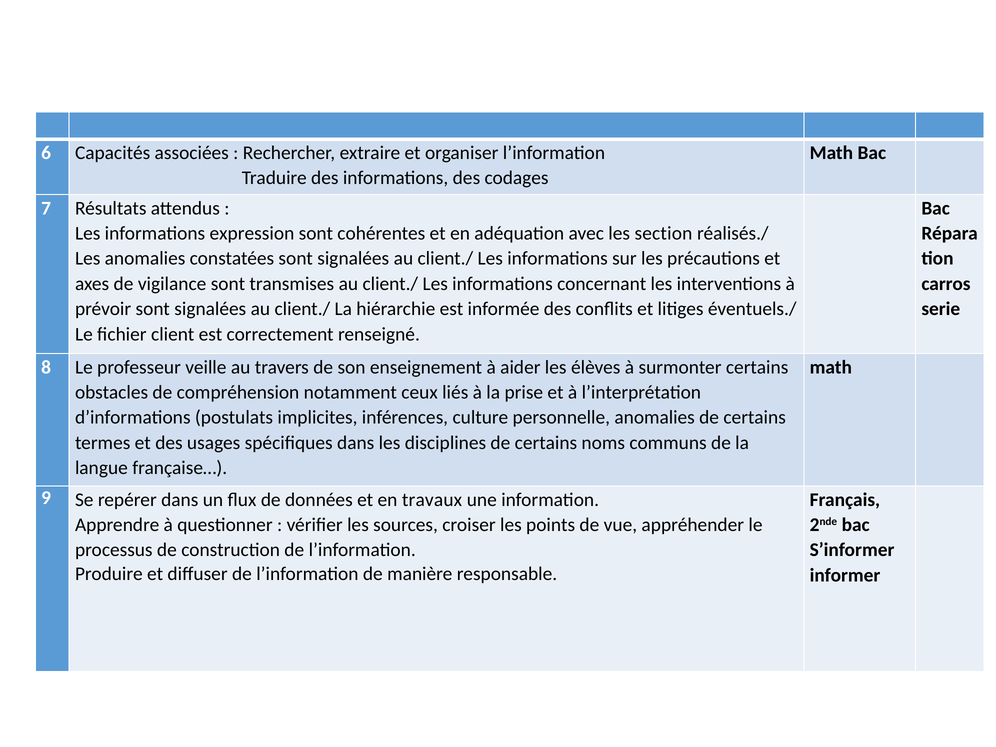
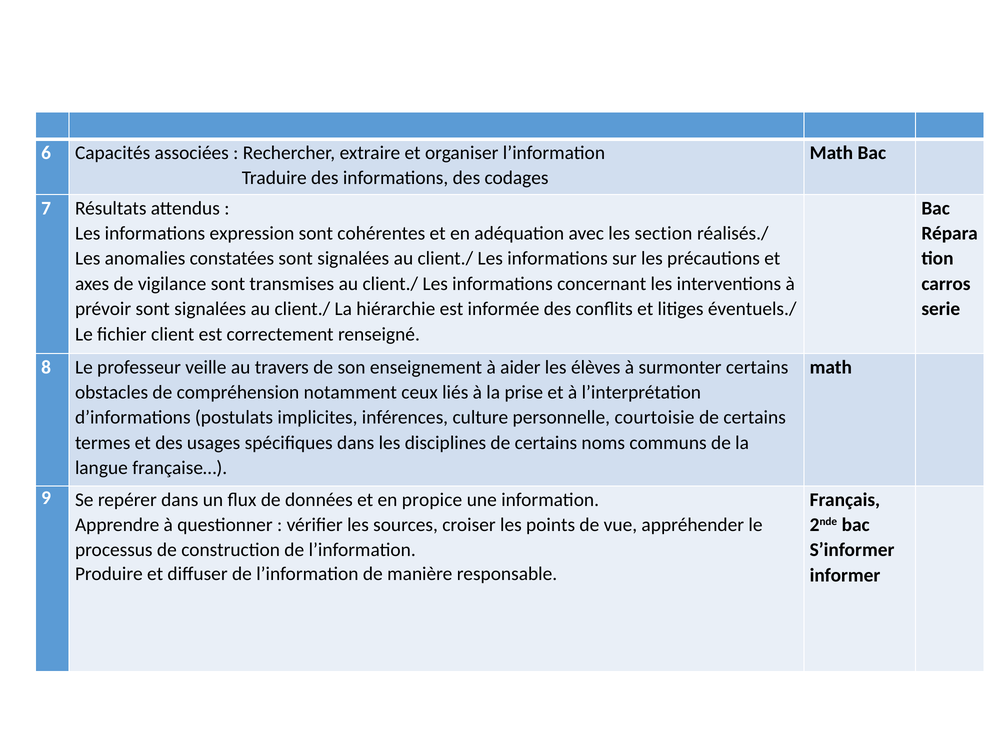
personnelle anomalies: anomalies -> courtoisie
travaux: travaux -> propice
